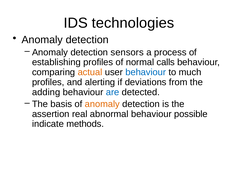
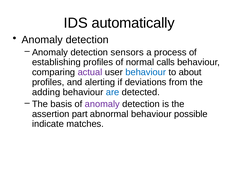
technologies: technologies -> automatically
actual colour: orange -> purple
much: much -> about
anomaly at (102, 104) colour: orange -> purple
real: real -> part
methods: methods -> matches
